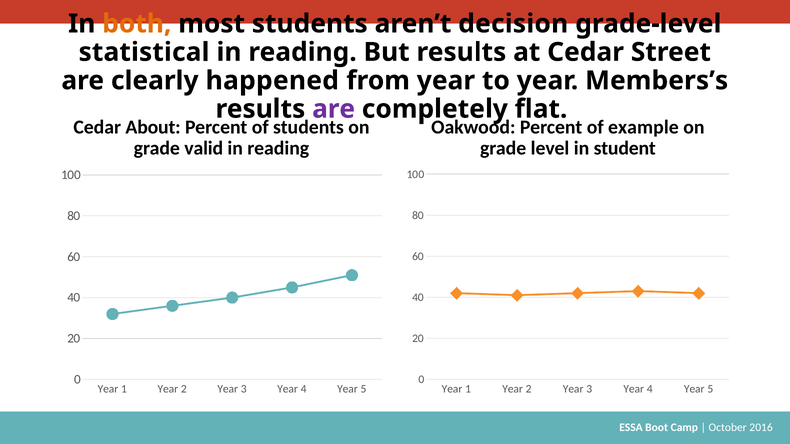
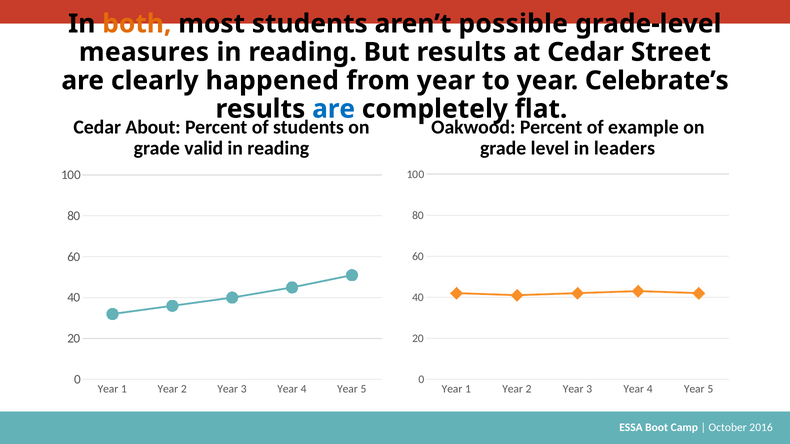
decision: decision -> possible
statistical: statistical -> measures
Members’s: Members’s -> Celebrate’s
are at (334, 109) colour: purple -> blue
student: student -> leaders
